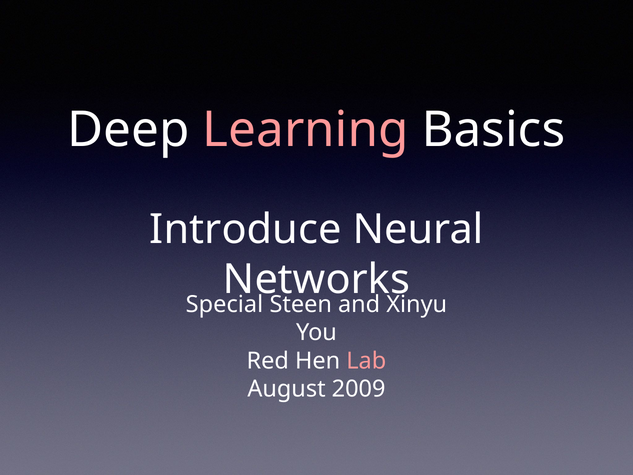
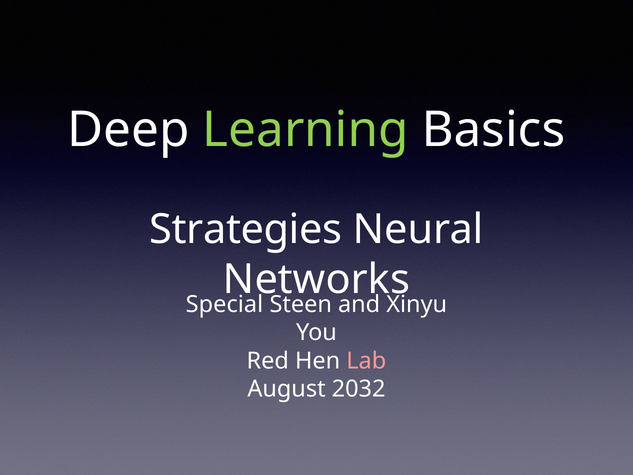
Learning colour: pink -> light green
Introduce: Introduce -> Strategies
2009: 2009 -> 2032
